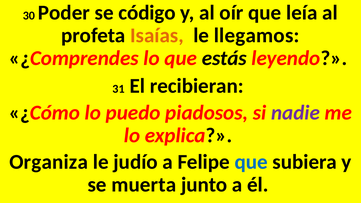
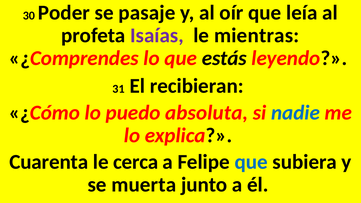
código: código -> pasaje
Isaías colour: orange -> purple
llegamos: llegamos -> mientras
piadosos: piadosos -> absoluta
nadie colour: purple -> blue
Organiza: Organiza -> Cuarenta
judío: judío -> cerca
